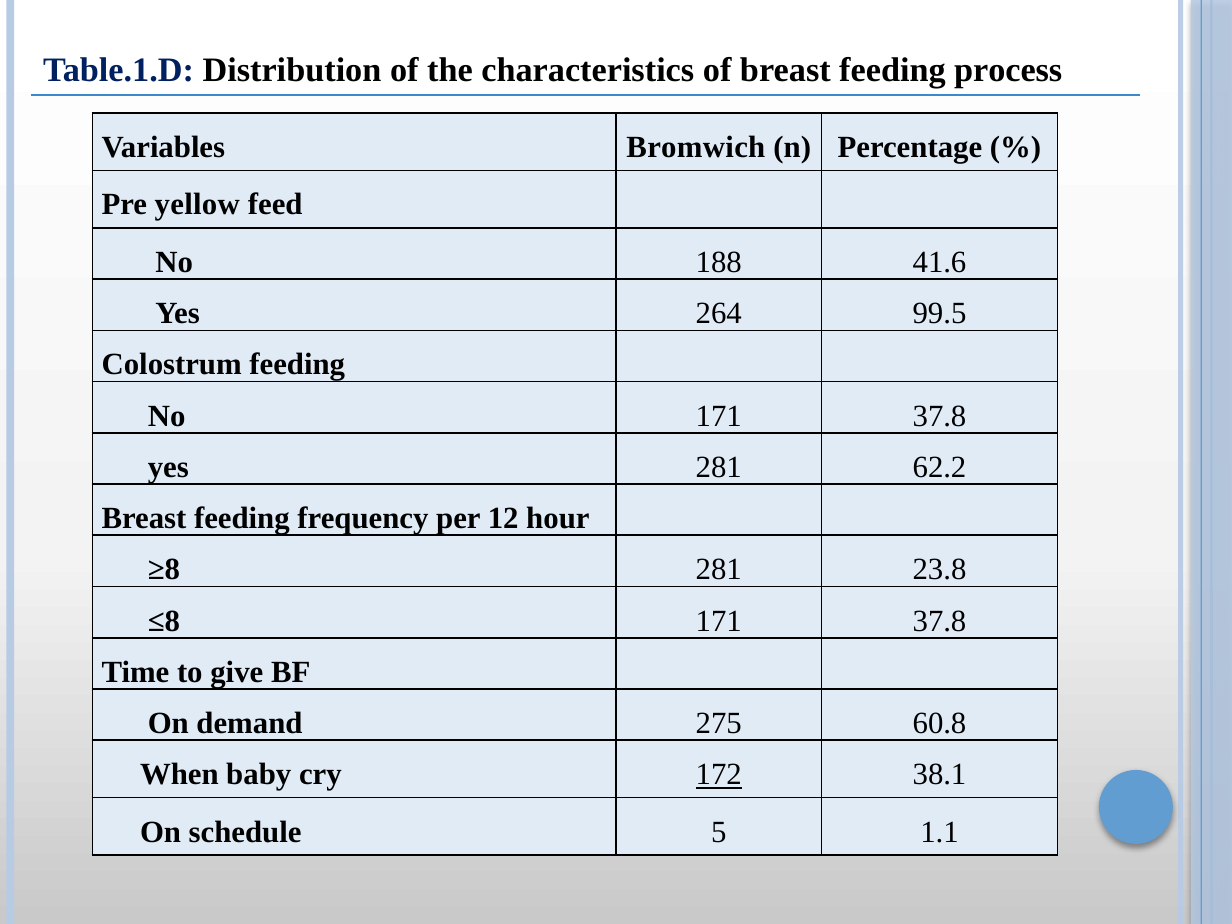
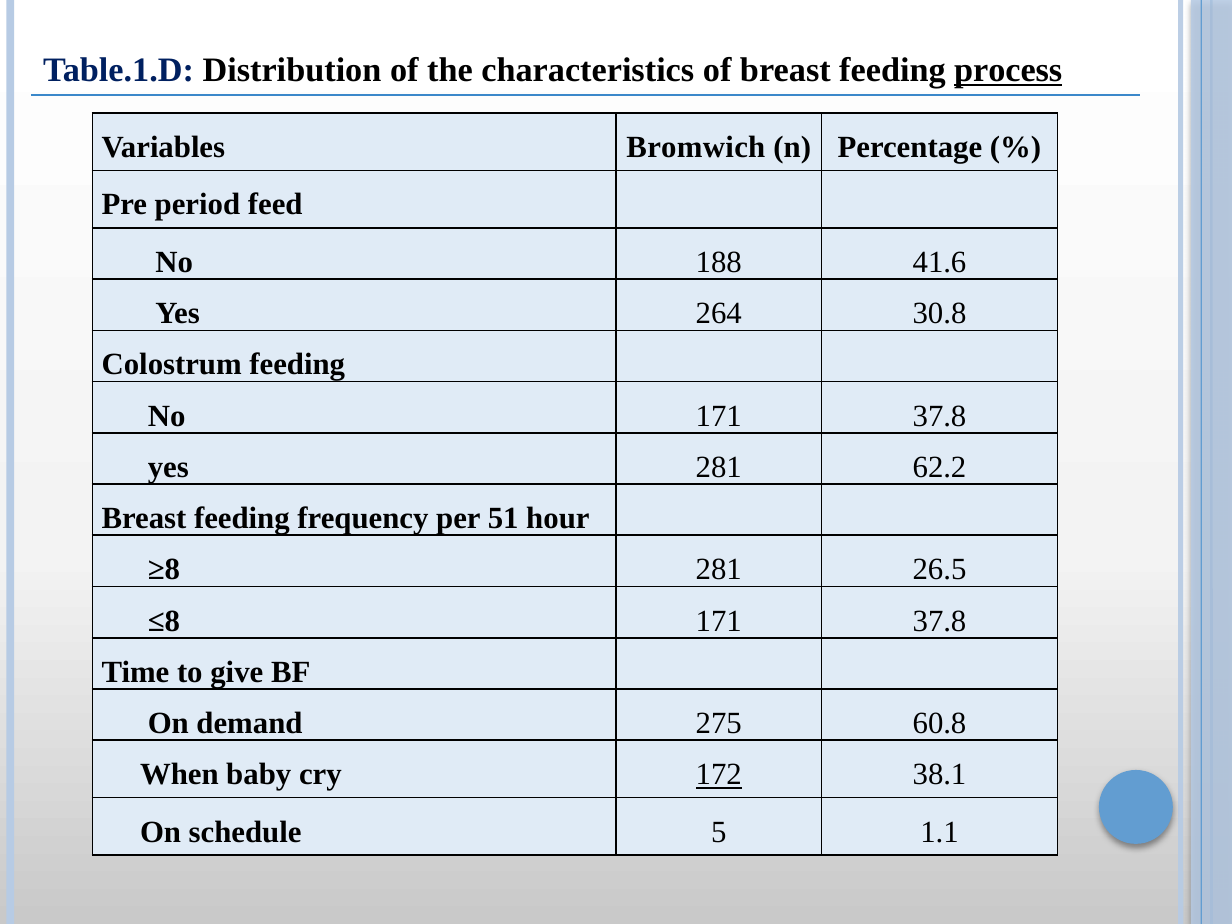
process underline: none -> present
yellow: yellow -> period
99.5: 99.5 -> 30.8
12: 12 -> 51
23.8: 23.8 -> 26.5
